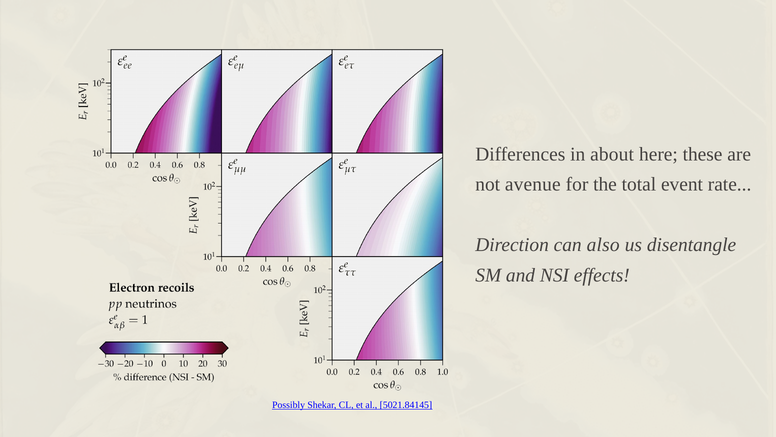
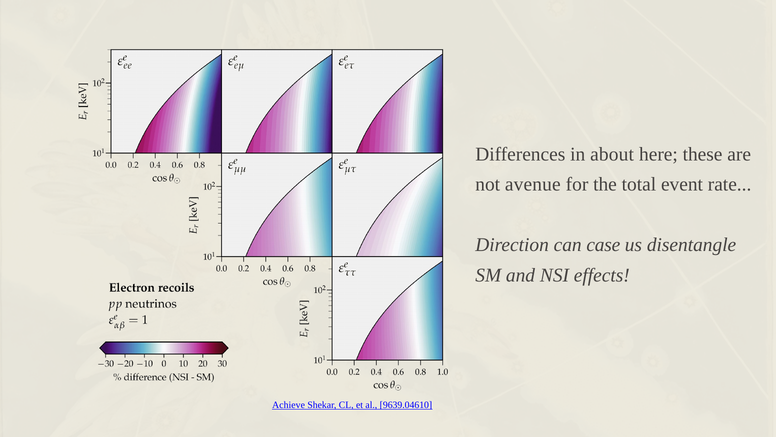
also: also -> case
Possibly: Possibly -> Achieve
5021.84145: 5021.84145 -> 9639.04610
